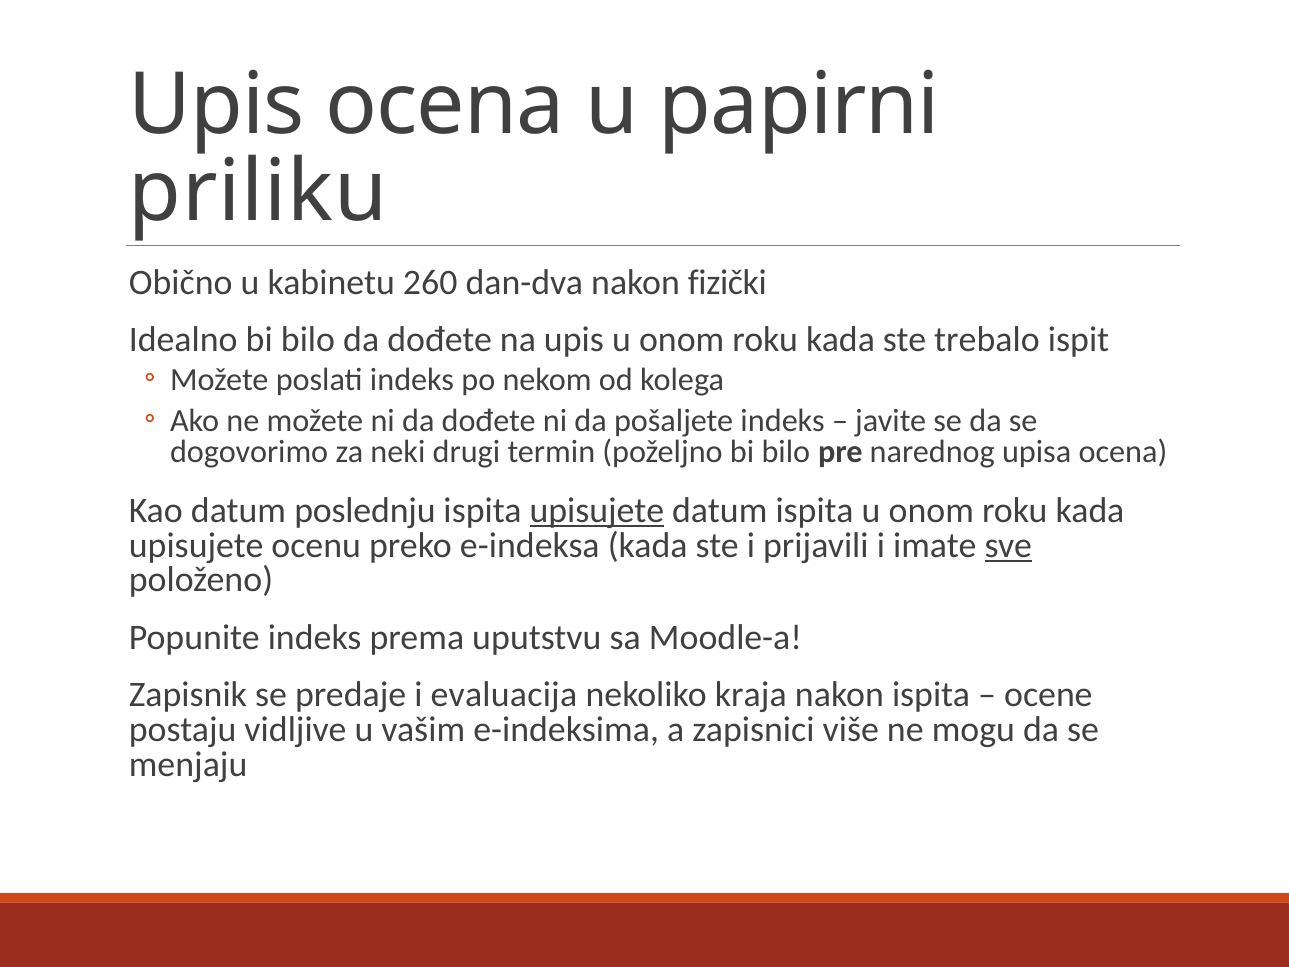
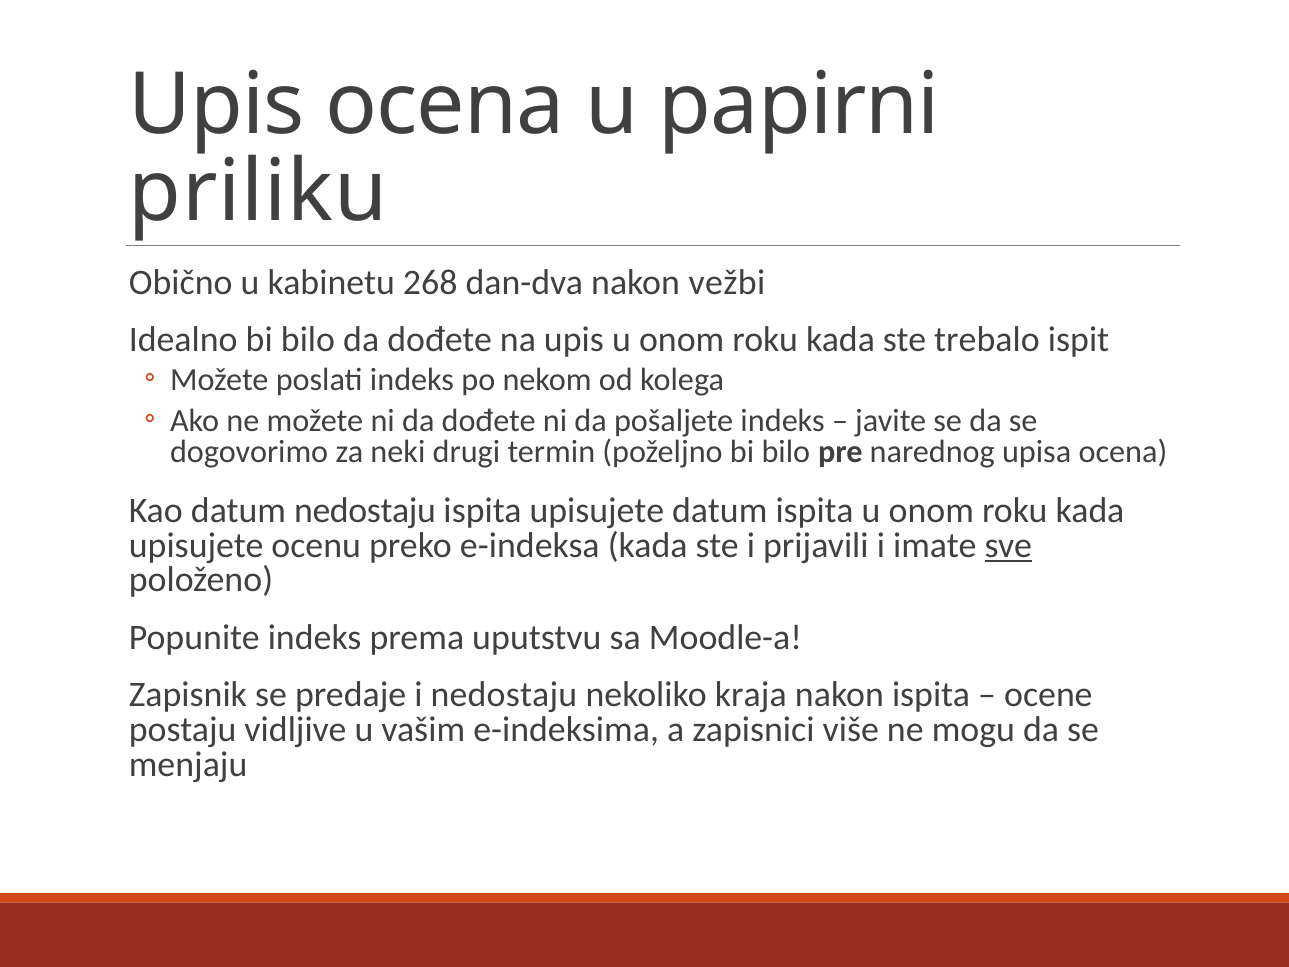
260: 260 -> 268
fizički: fizički -> vežbi
datum poslednju: poslednju -> nedostaju
upisujete at (597, 510) underline: present -> none
i evaluacija: evaluacija -> nedostaju
